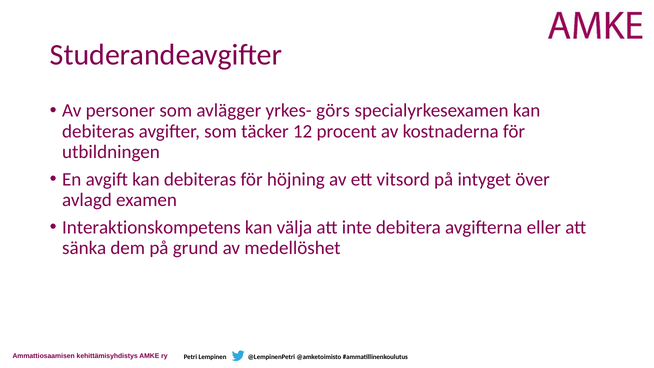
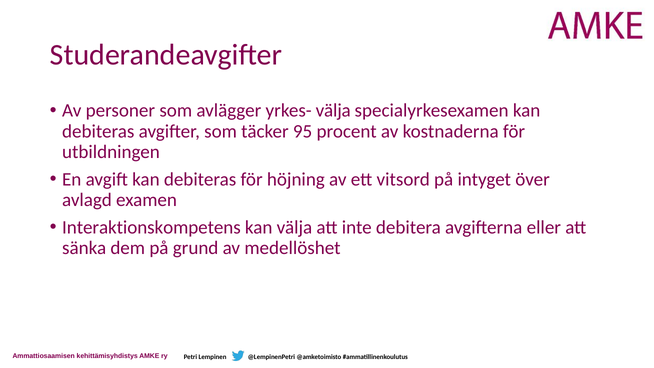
yrkes- görs: görs -> välja
12: 12 -> 95
